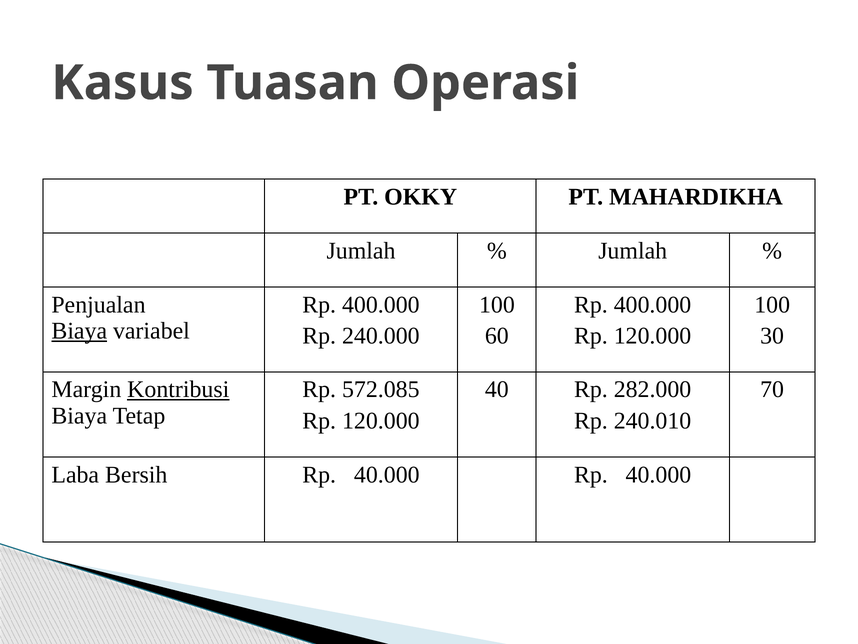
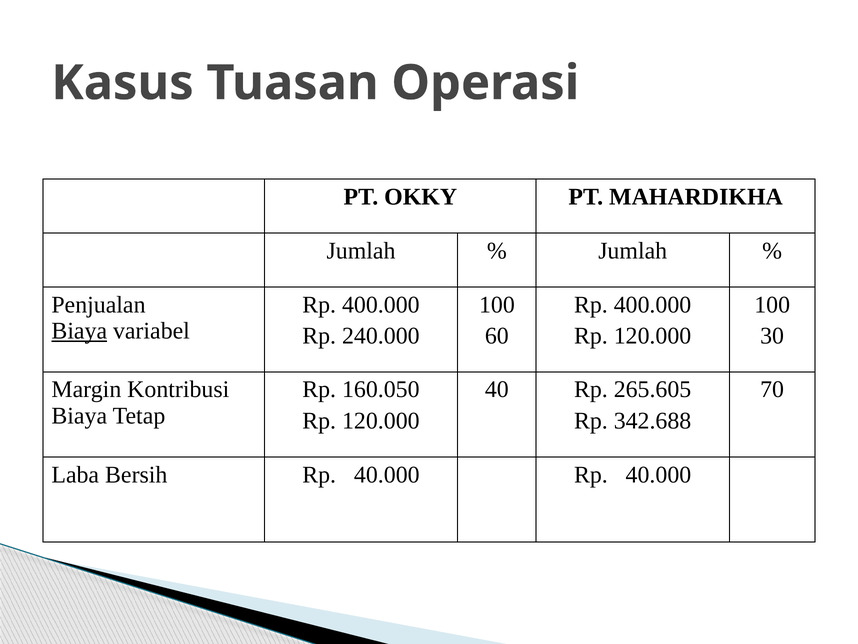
Kontribusi underline: present -> none
572.085: 572.085 -> 160.050
282.000: 282.000 -> 265.605
240.010: 240.010 -> 342.688
